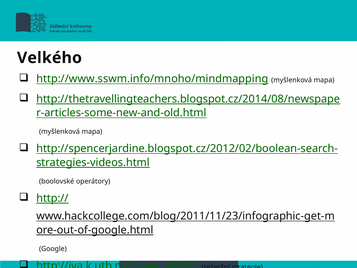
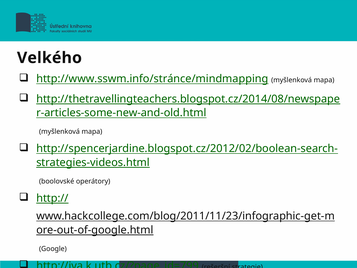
http://www.sswm.info/mnoho/mindmapping: http://www.sswm.info/mnoho/mindmapping -> http://www.sswm.info/stránce/mindmapping
